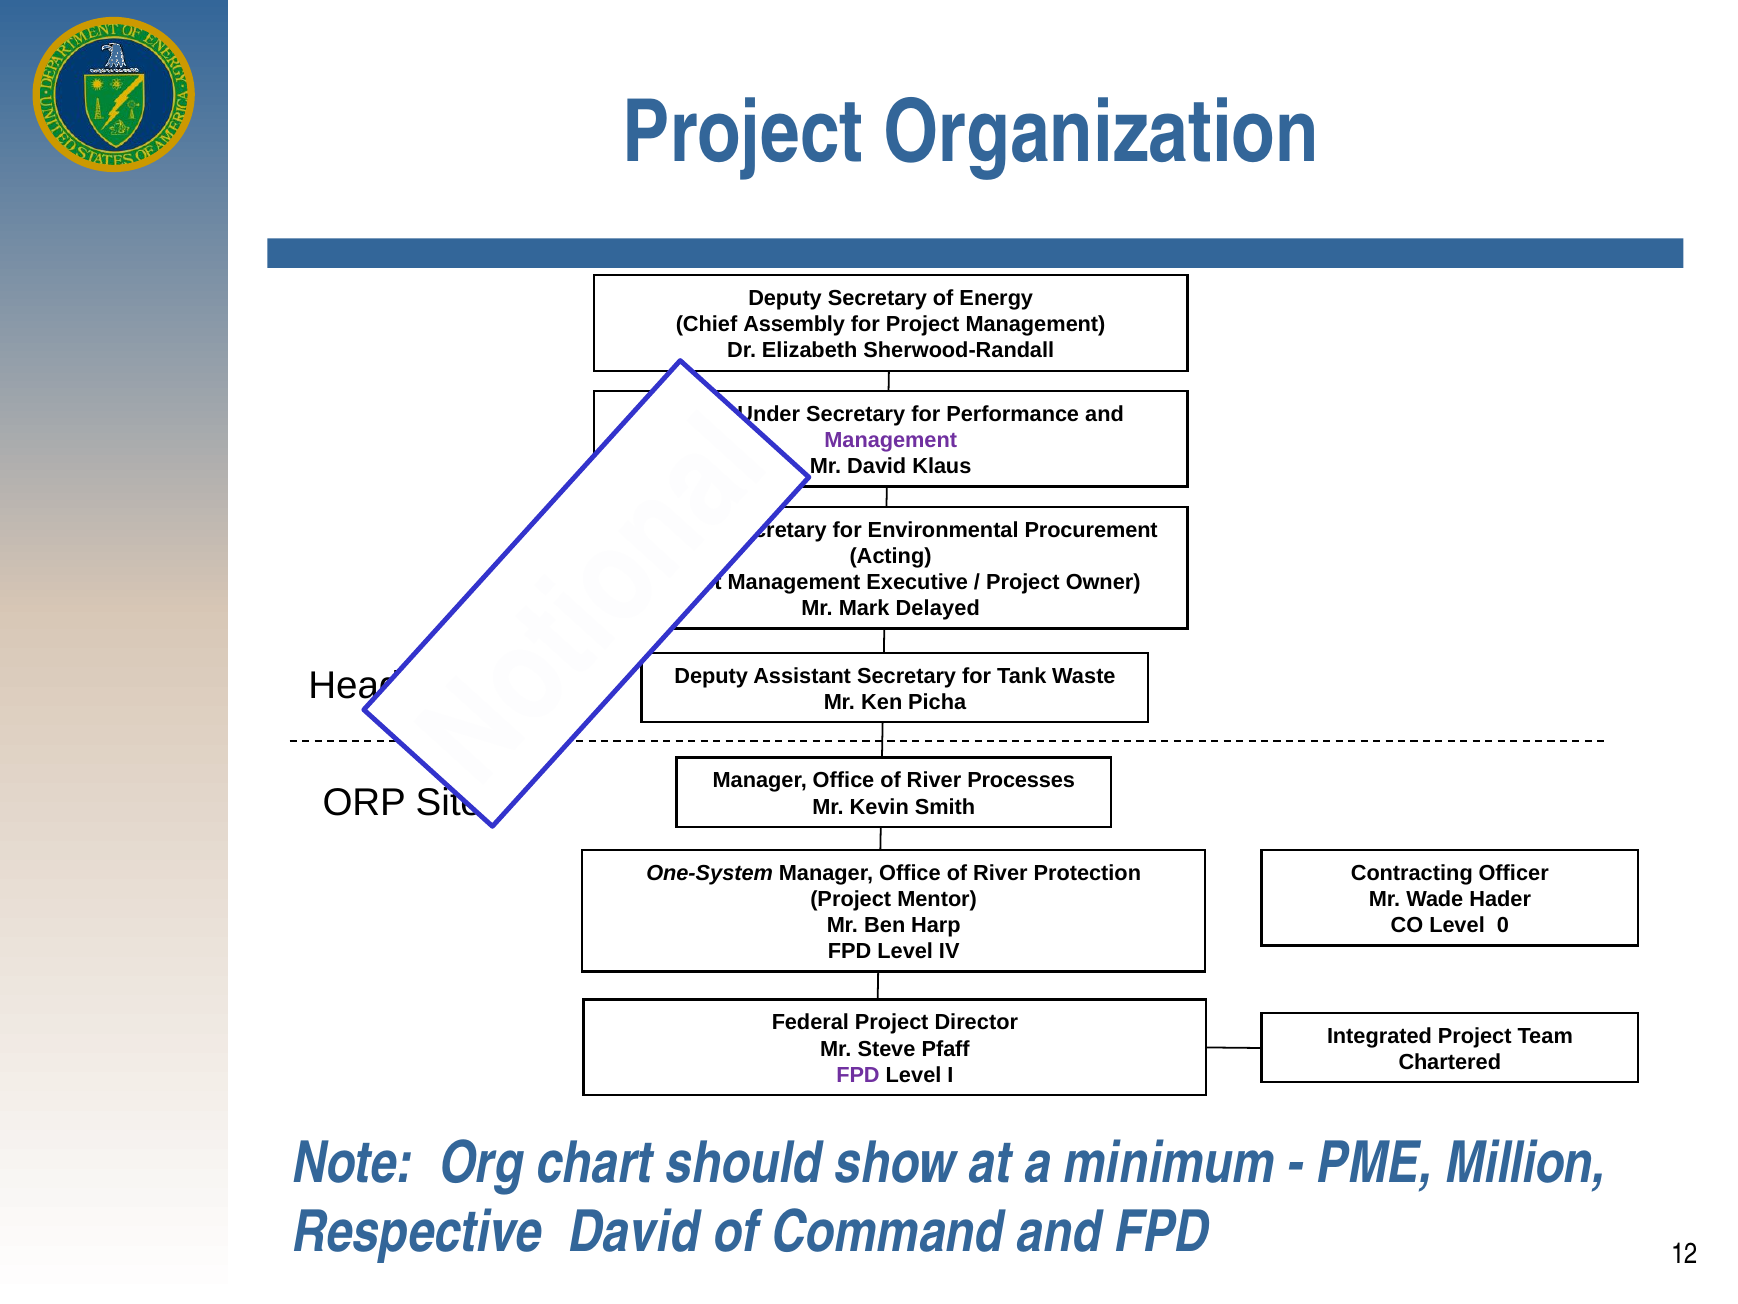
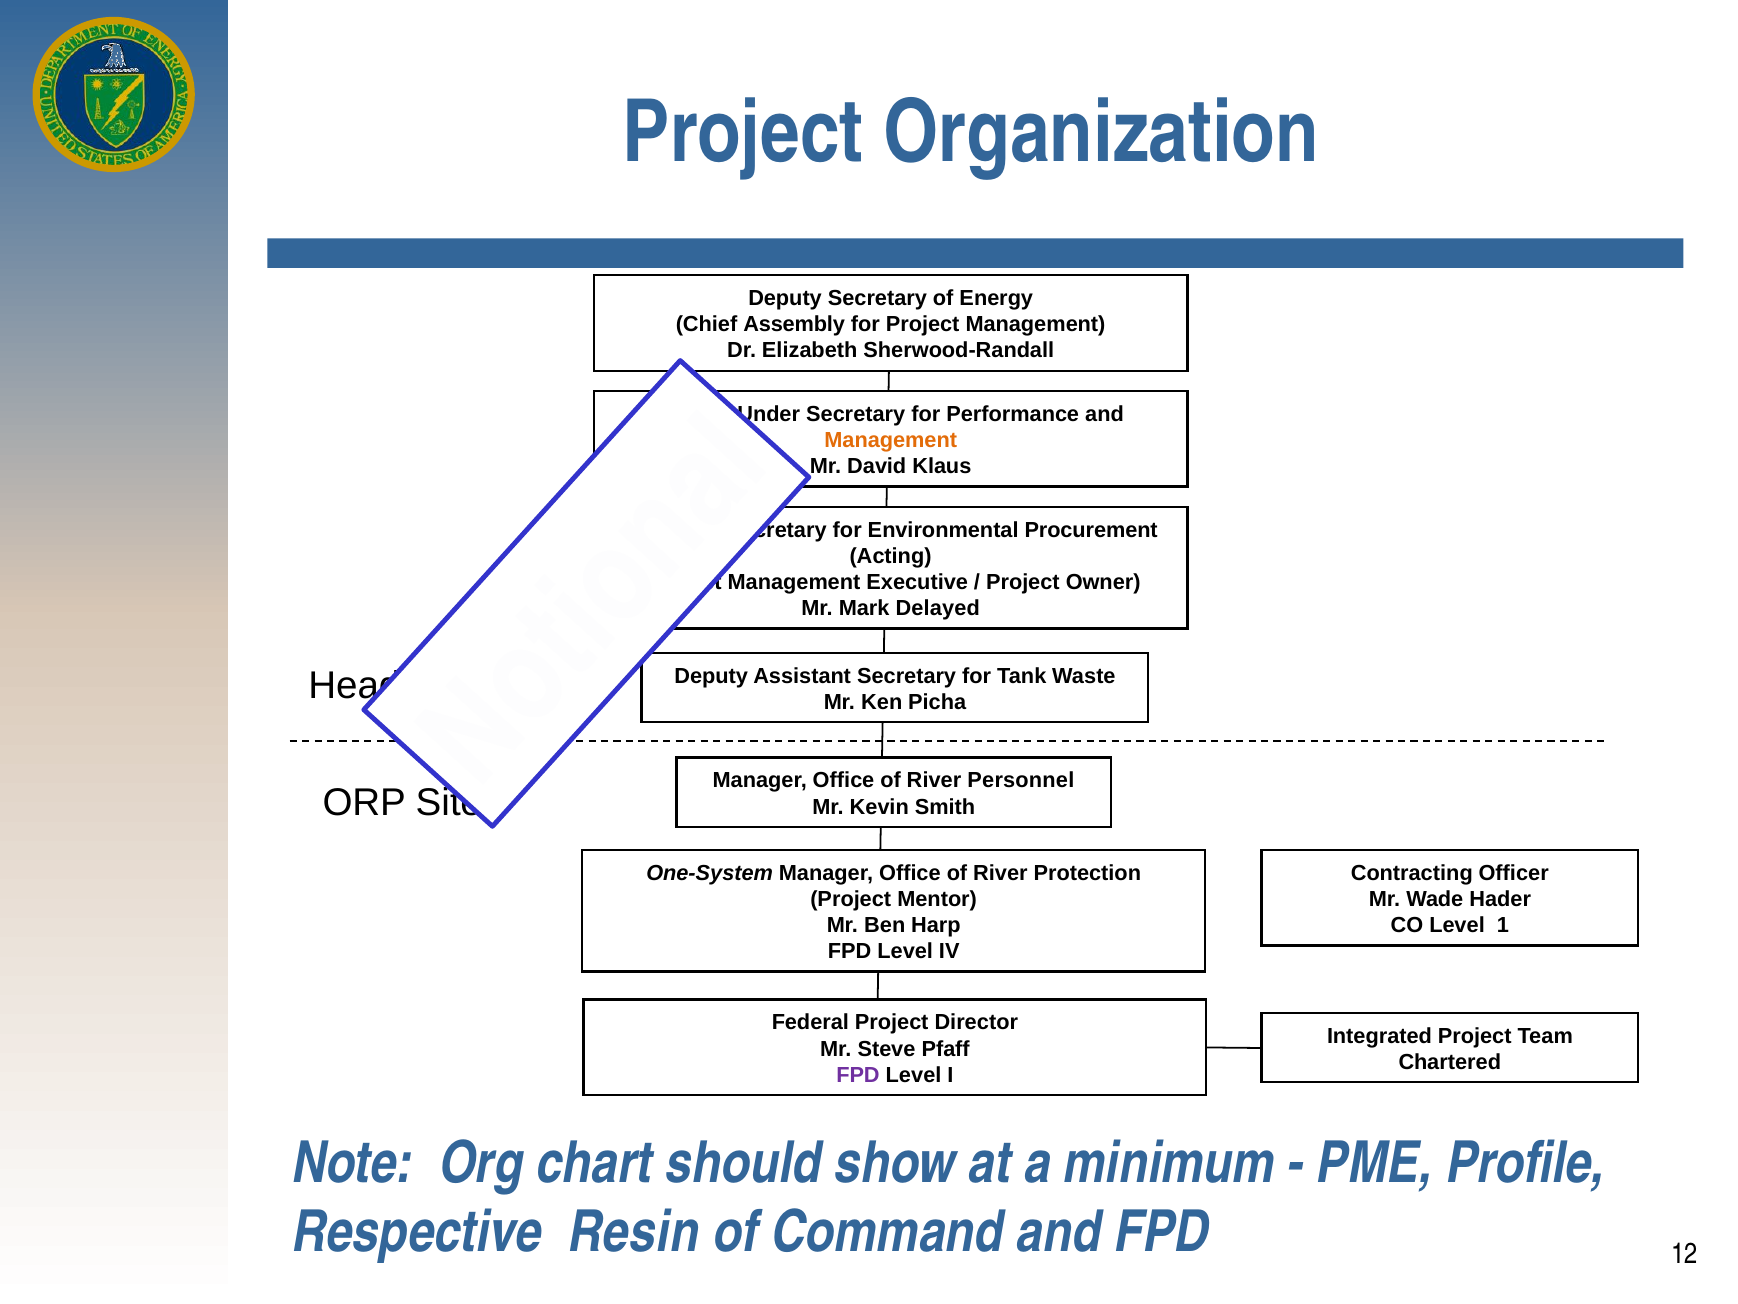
Management at (891, 440) colour: purple -> orange
Processes: Processes -> Personnel
0: 0 -> 1
Million: Million -> Profile
Respective David: David -> Resin
